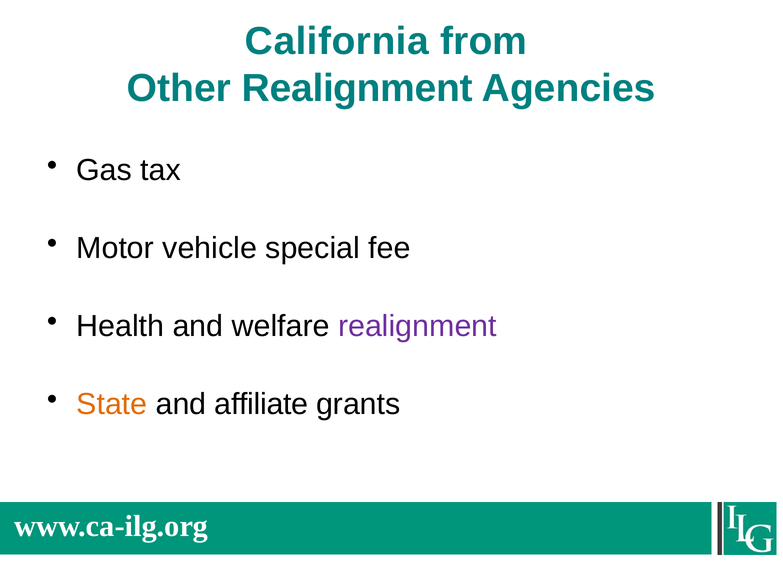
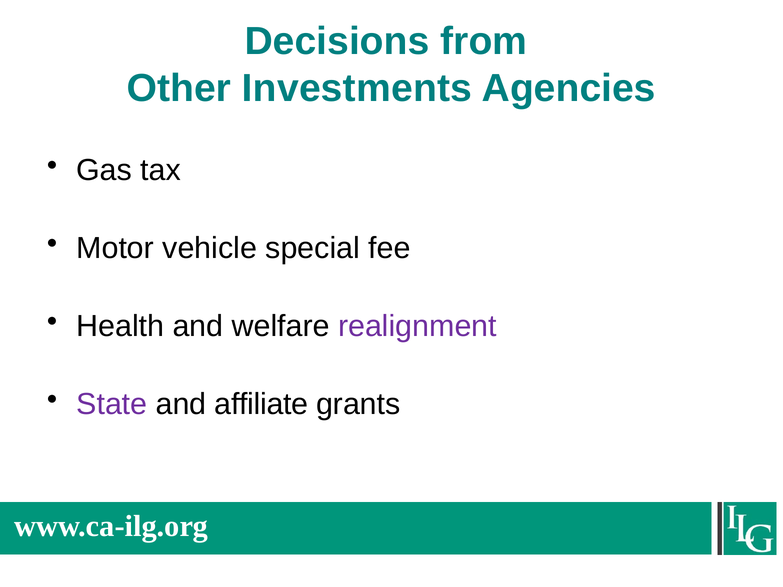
California: California -> Decisions
Other Realignment: Realignment -> Investments
State colour: orange -> purple
